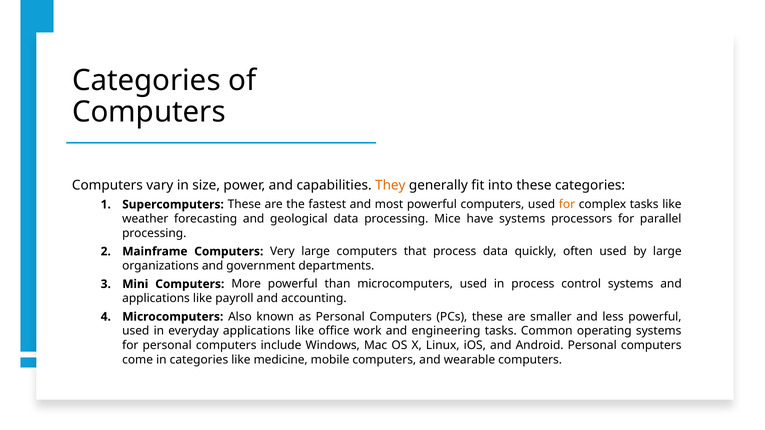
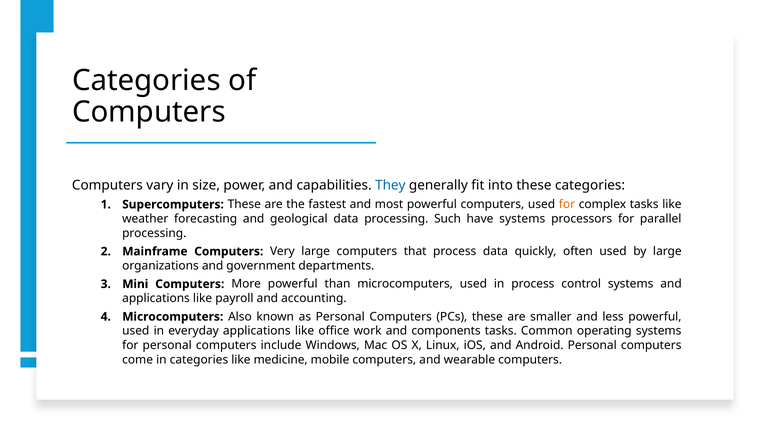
They colour: orange -> blue
Mice: Mice -> Such
engineering: engineering -> components
